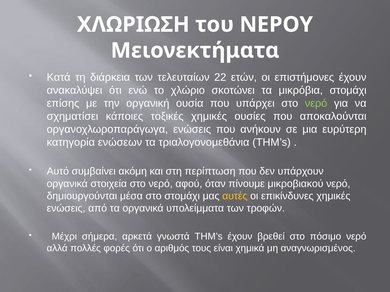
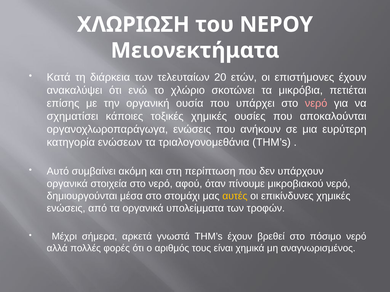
22: 22 -> 20
μικρόβια στομάχι: στομάχι -> πετιέται
νερό at (316, 103) colour: light green -> pink
